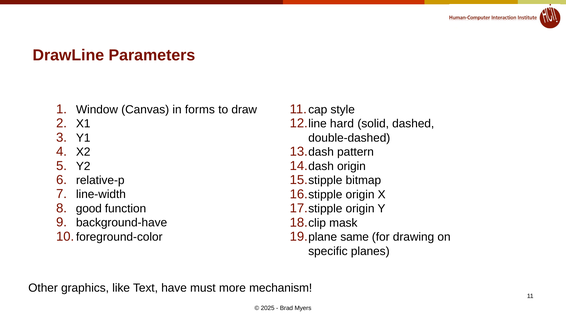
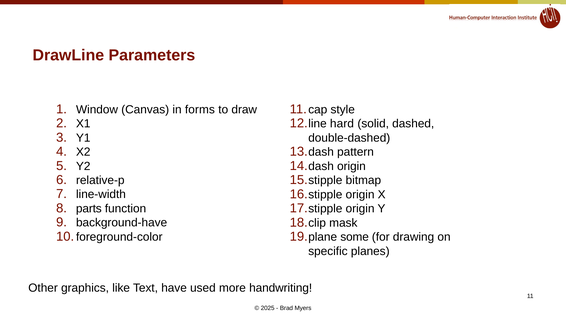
good: good -> parts
same: same -> some
must: must -> used
mechanism: mechanism -> handwriting
